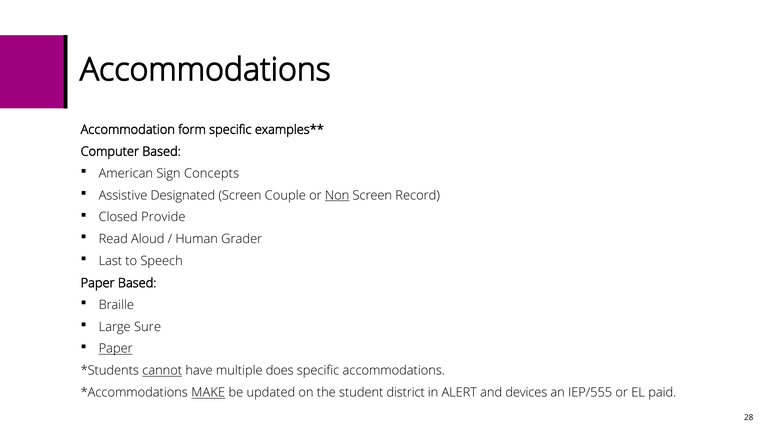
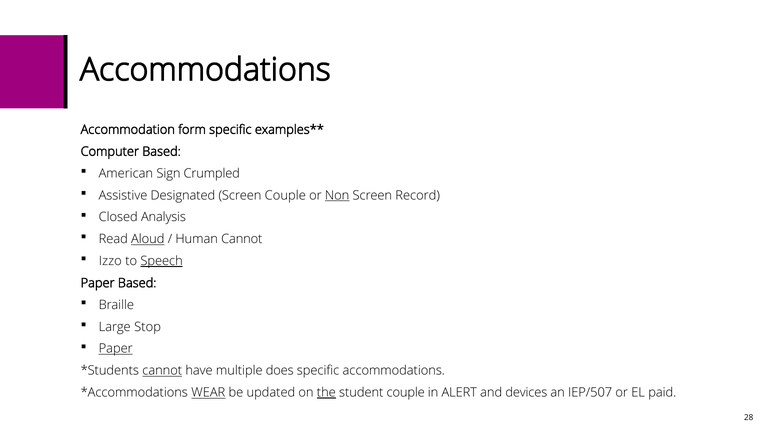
Concepts: Concepts -> Crumpled
Provide: Provide -> Analysis
Aloud underline: none -> present
Human Grader: Grader -> Cannot
Last: Last -> Izzo
Speech underline: none -> present
Sure: Sure -> Stop
MAKE: MAKE -> WEAR
the underline: none -> present
student district: district -> couple
IEP/555: IEP/555 -> IEP/507
